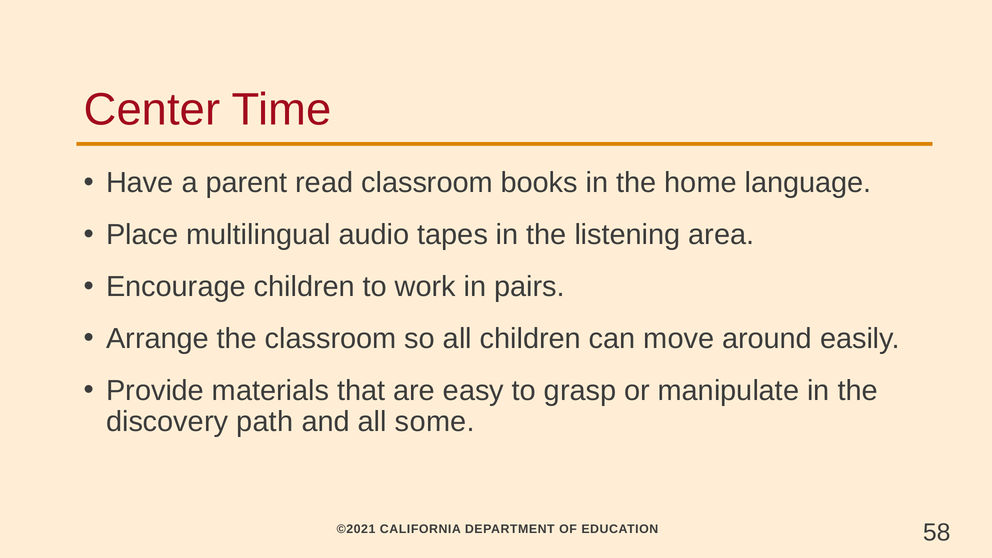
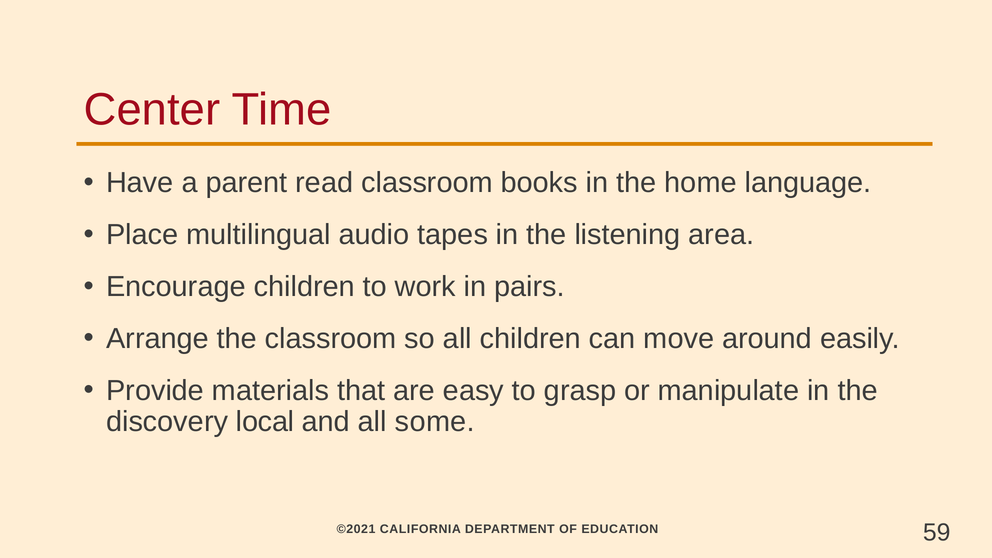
path: path -> local
58: 58 -> 59
